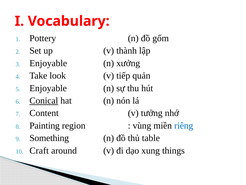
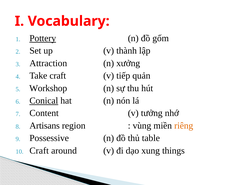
Pottery underline: none -> present
Enjoyable at (48, 63): Enjoyable -> Attraction
Take look: look -> craft
Enjoyable at (48, 88): Enjoyable -> Workshop
Painting: Painting -> Artisans
riêng colour: blue -> orange
Something: Something -> Possessive
